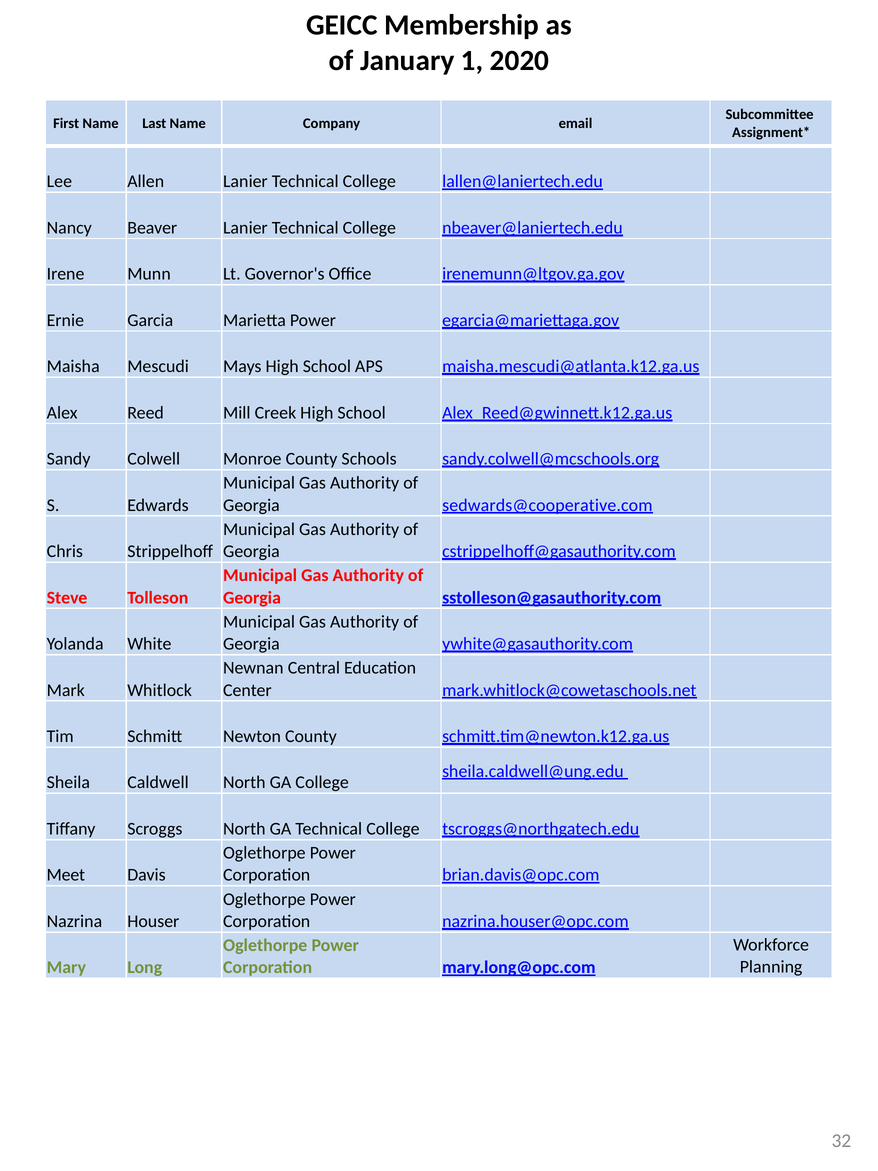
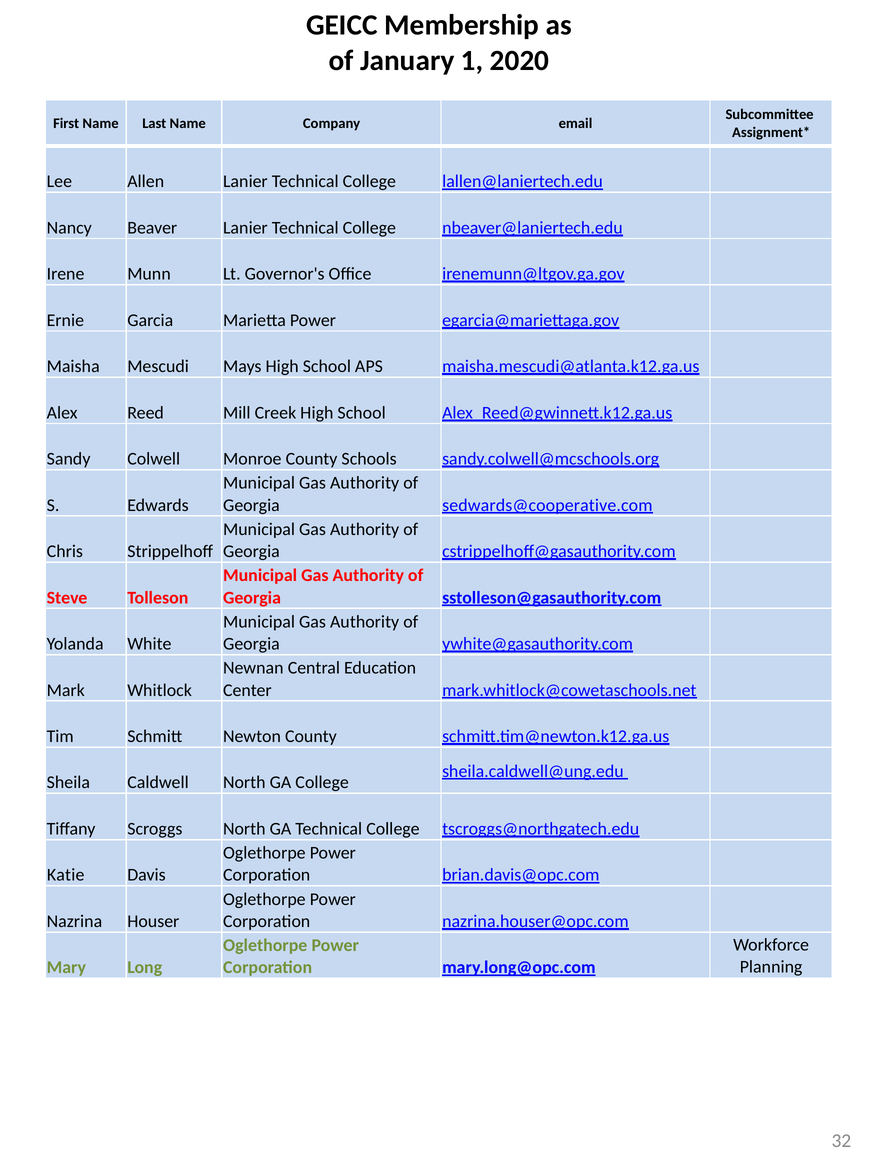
Meet: Meet -> Katie
